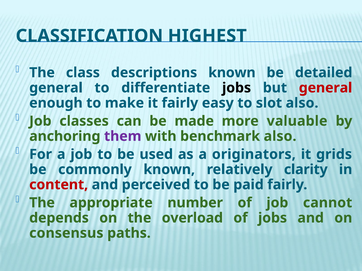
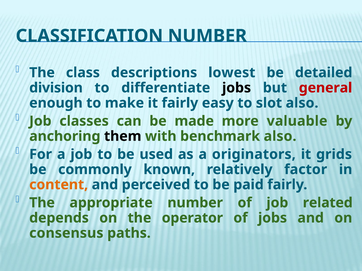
CLASSIFICATION HIGHEST: HIGHEST -> NUMBER
descriptions known: known -> lowest
general at (56, 88): general -> division
them colour: purple -> black
clarity: clarity -> factor
content colour: red -> orange
cannot: cannot -> related
overload: overload -> operator
